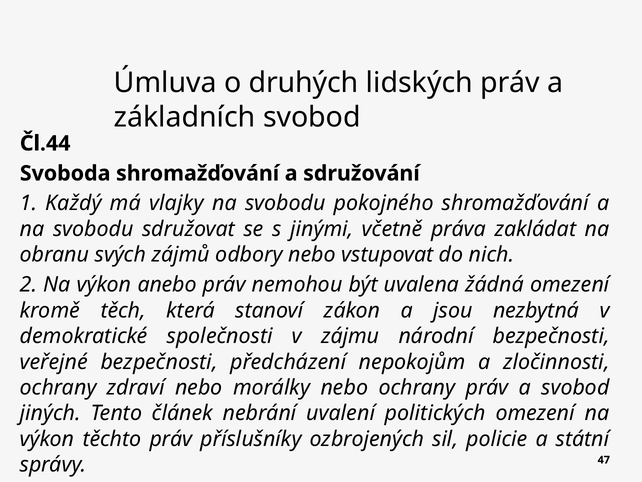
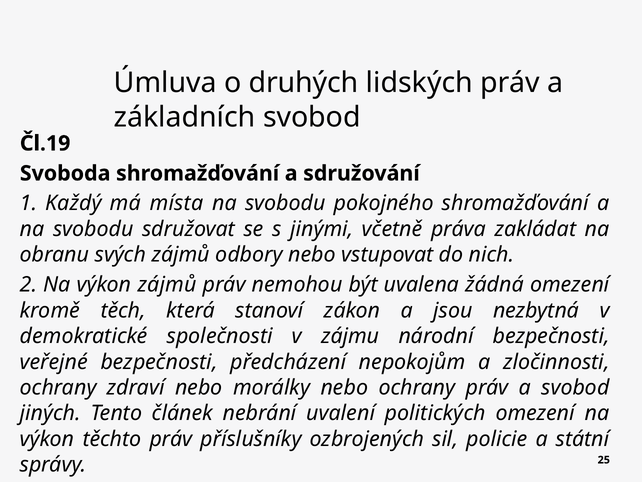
Čl.44: Čl.44 -> Čl.19
vlajky: vlajky -> místa
výkon anebo: anebo -> zájmů
47: 47 -> 25
